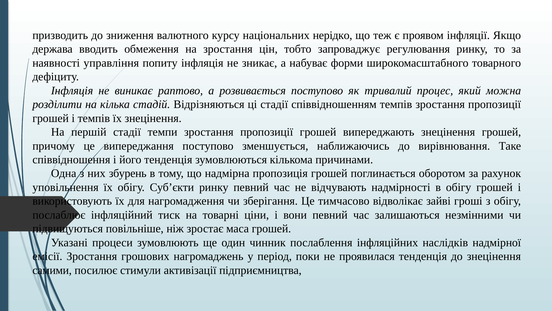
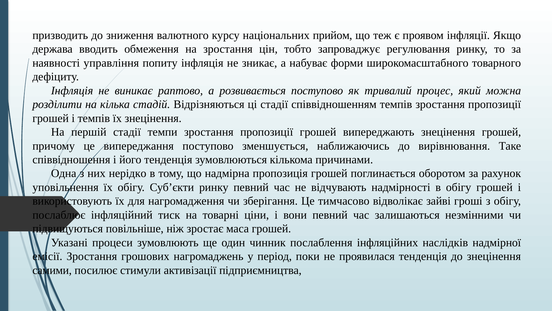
нерідко: нерідко -> прийом
збурень: збурень -> нерідко
